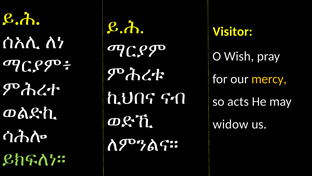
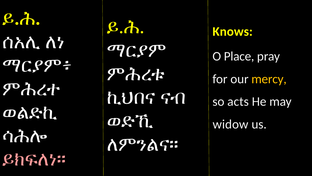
Visitor: Visitor -> Knows
Wish: Wish -> Place
ይክፍለነ። colour: light green -> pink
